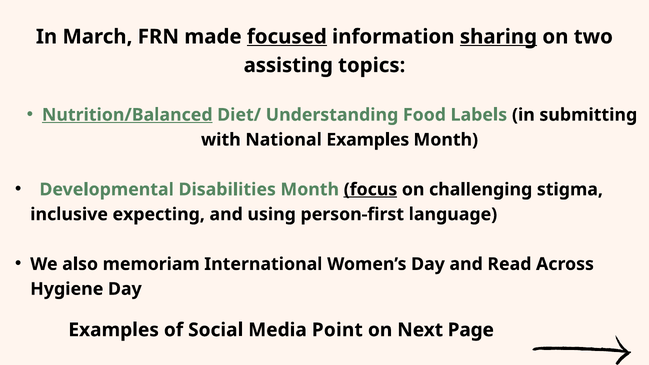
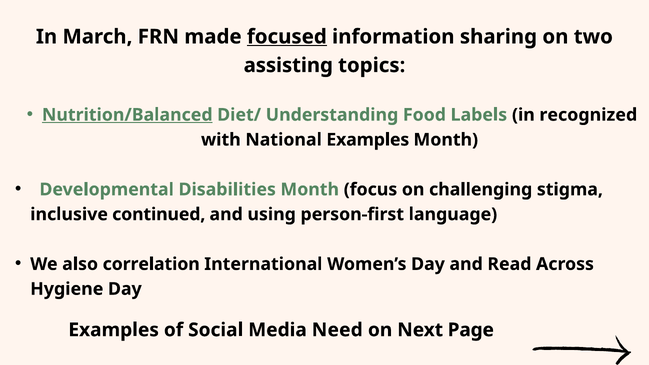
sharing underline: present -> none
submitting: submitting -> recognized
focus underline: present -> none
expecting: expecting -> continued
memoriam: memoriam -> correlation
Point: Point -> Need
